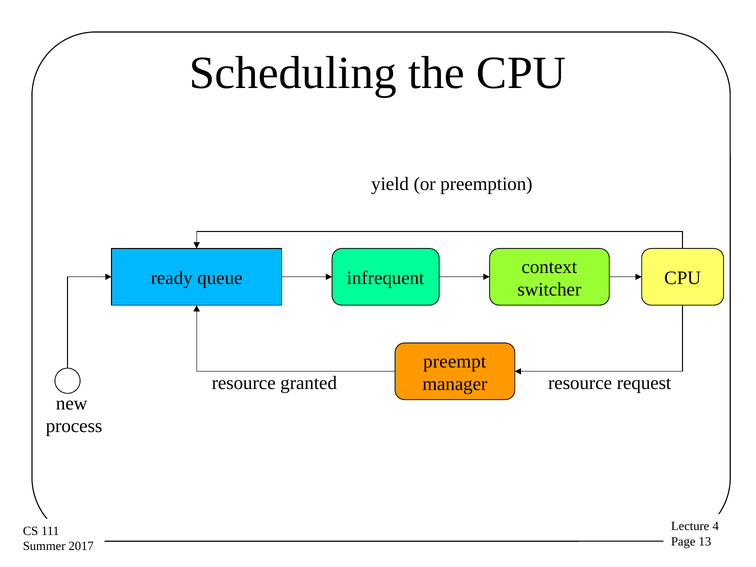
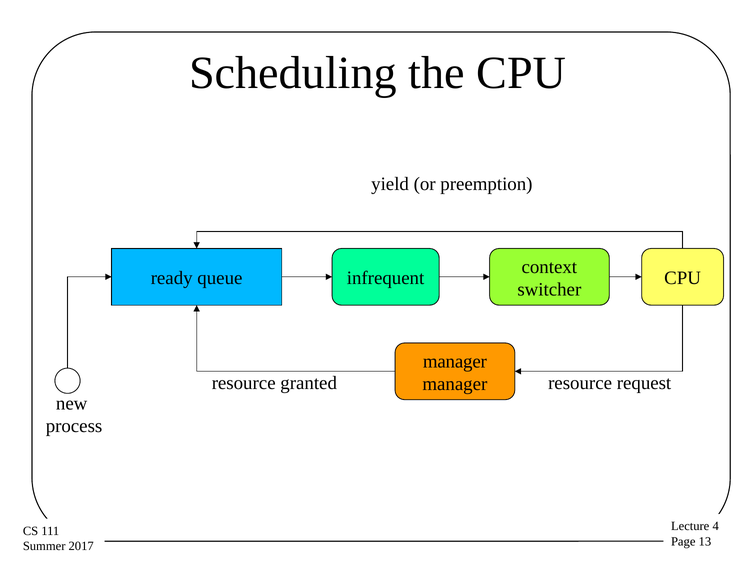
preempt at (455, 361): preempt -> manager
